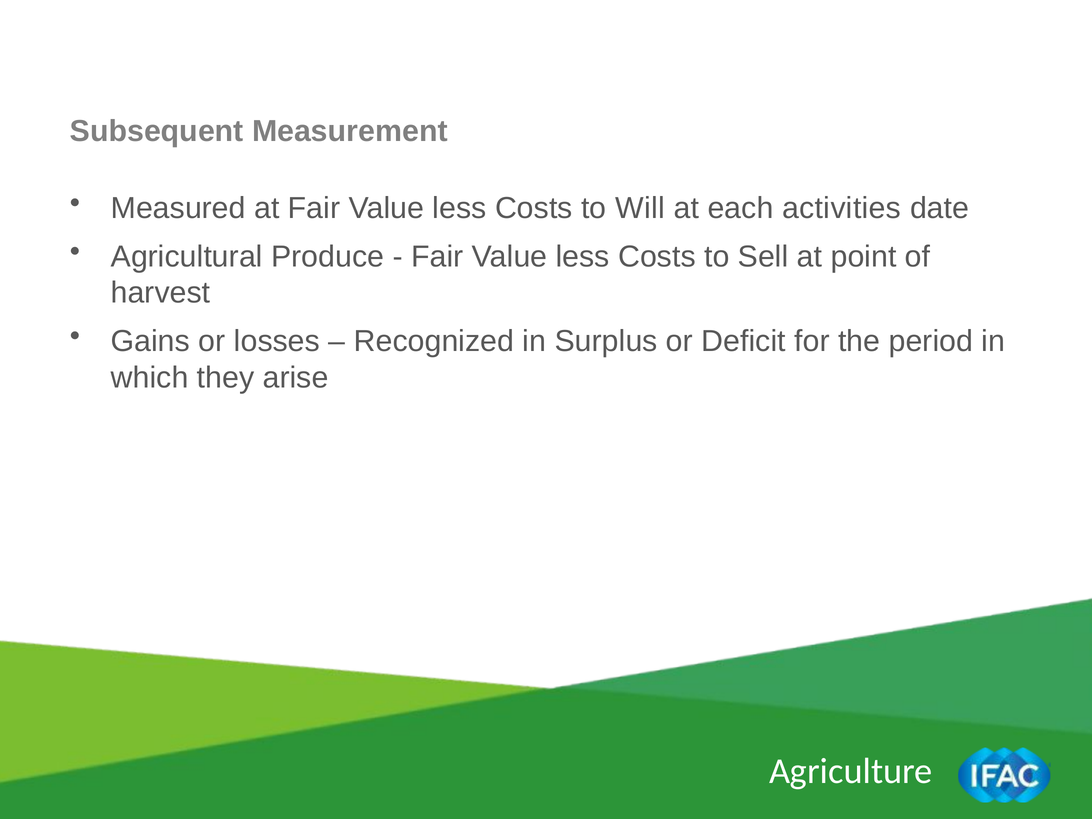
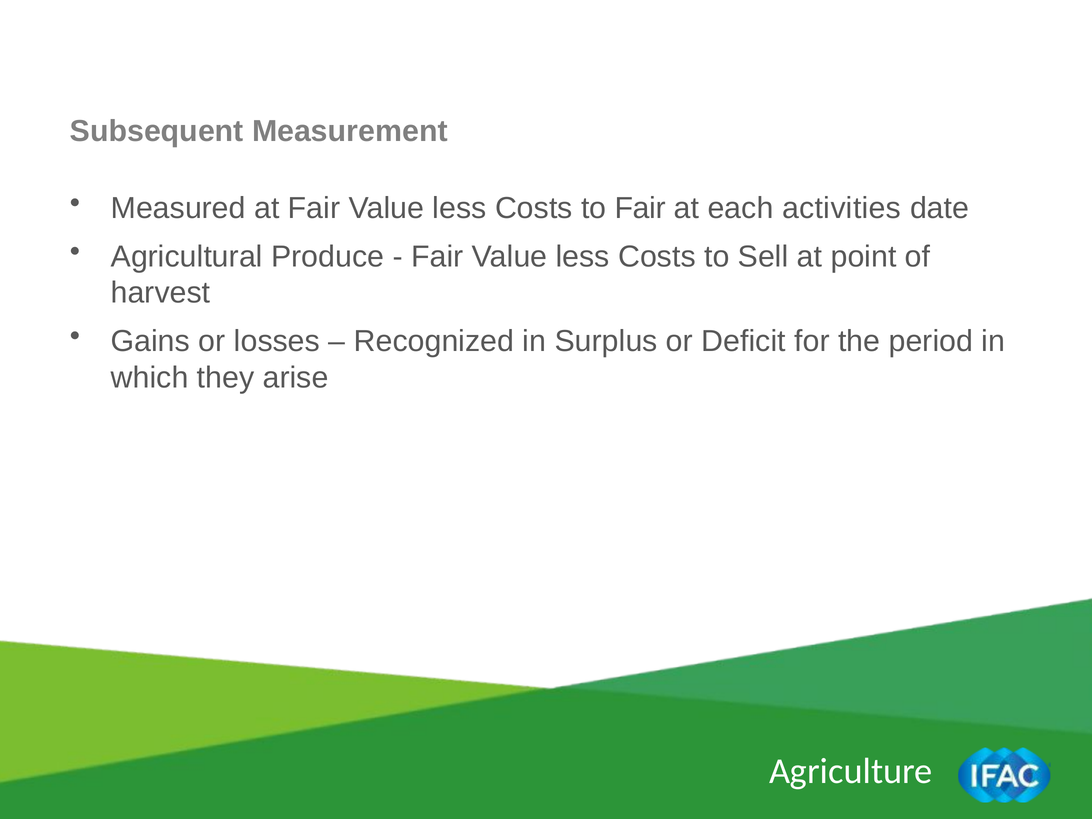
to Will: Will -> Fair
